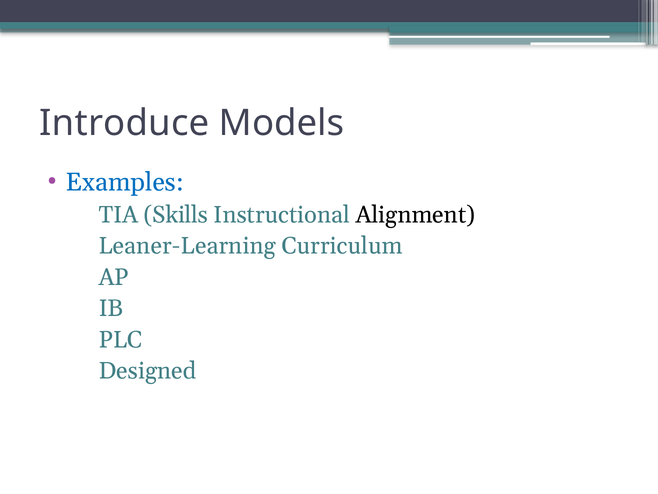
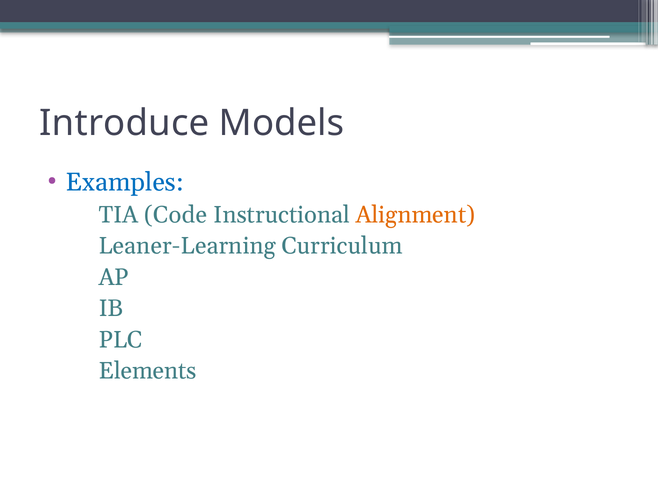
Skills: Skills -> Code
Alignment colour: black -> orange
Designed: Designed -> Elements
